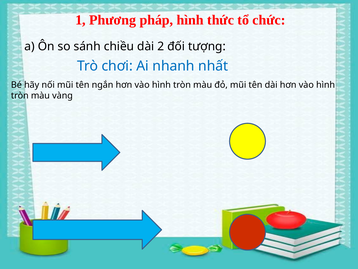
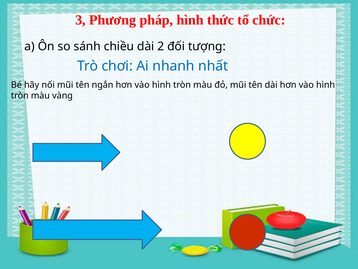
1: 1 -> 3
